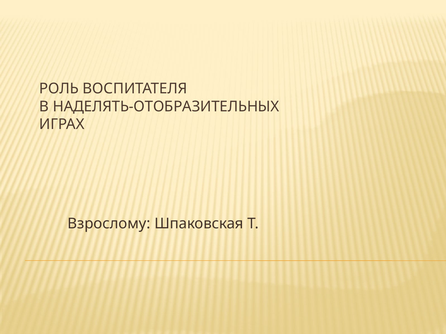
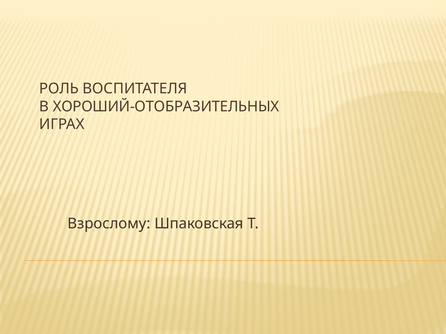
НАДЕЛЯТЬ-ОТОБРАЗИТЕЛЬНЫХ: НАДЕЛЯТЬ-ОТОБРАЗИТЕЛЬНЫХ -> ХОРОШИЙ-ОТОБРАЗИТЕЛЬНЫХ
